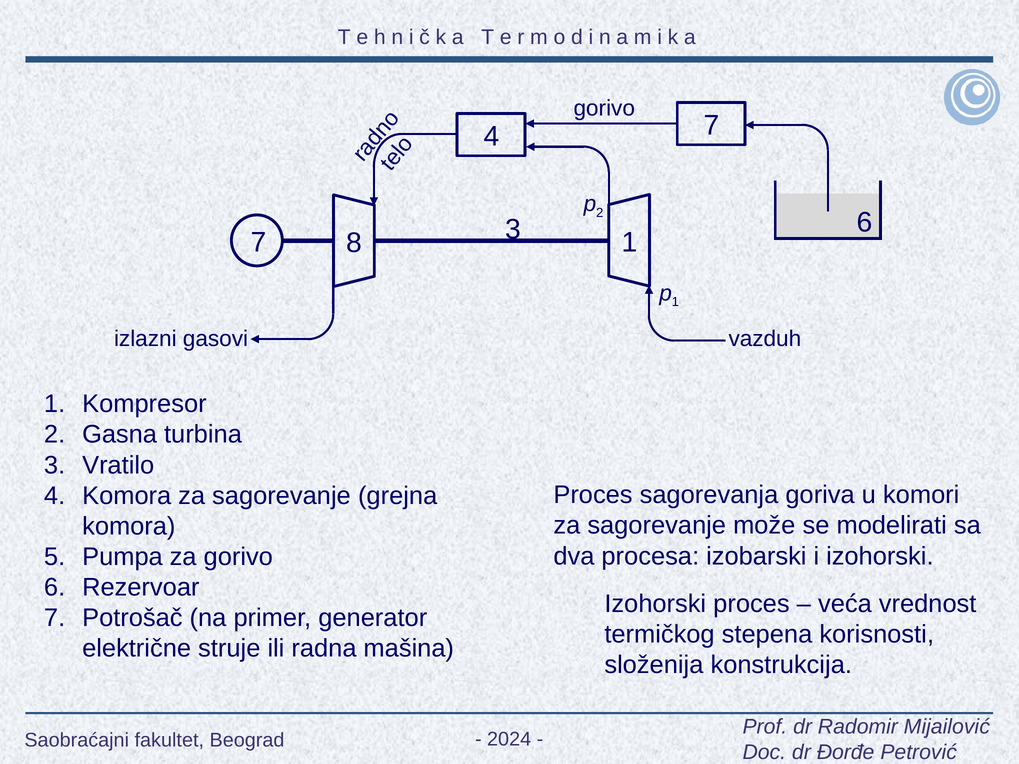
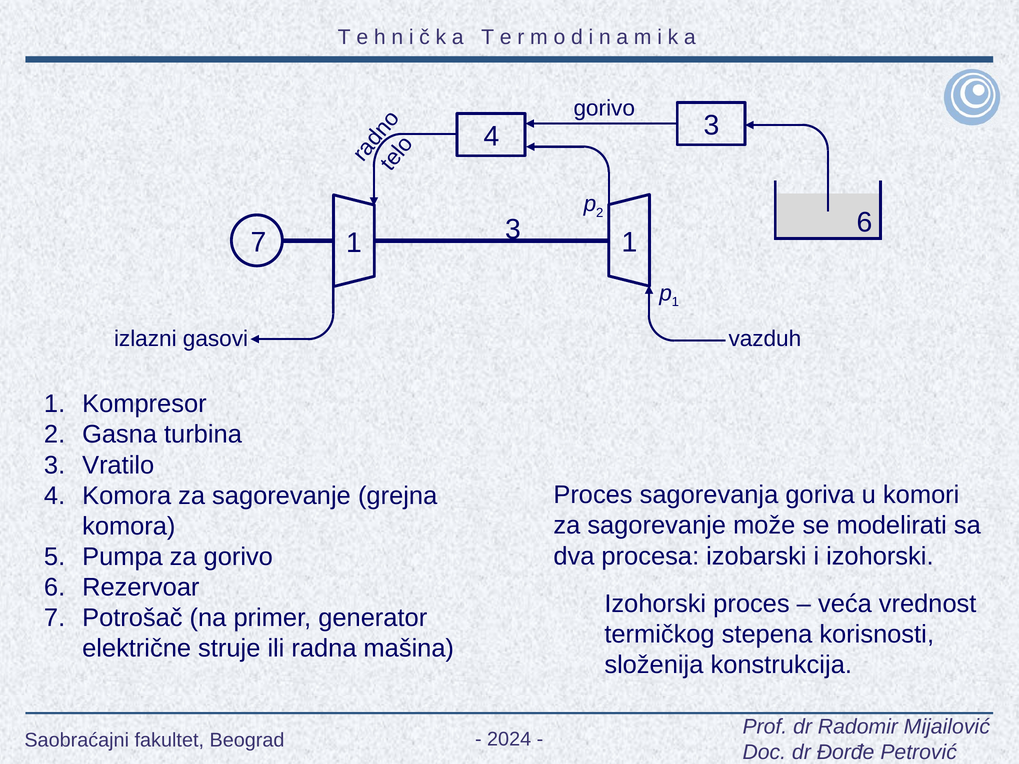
4 7: 7 -> 3
7 8: 8 -> 1
